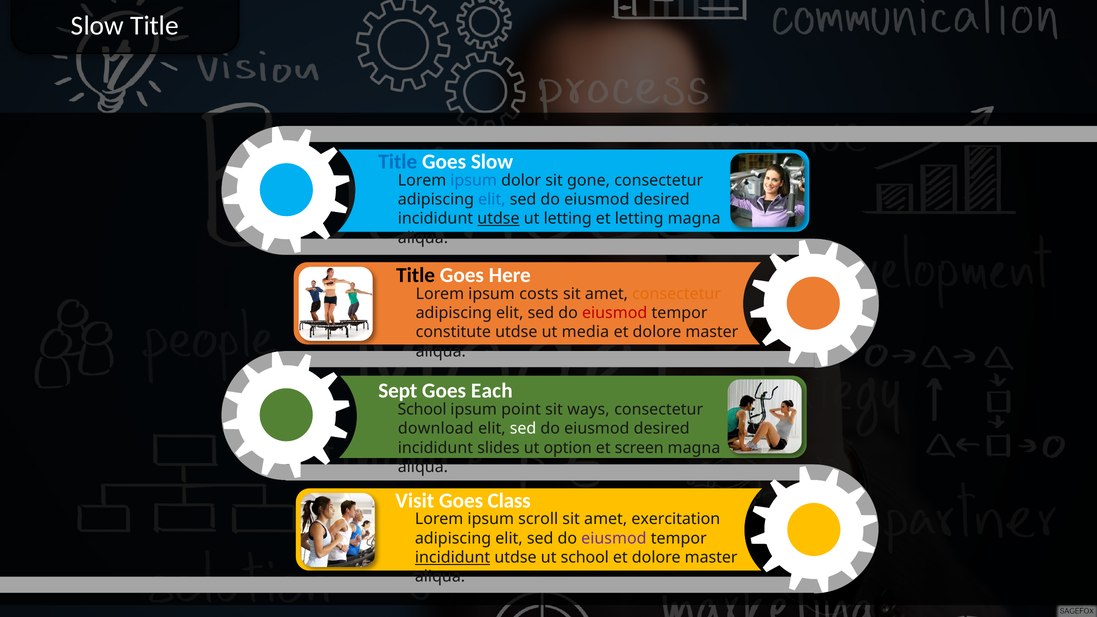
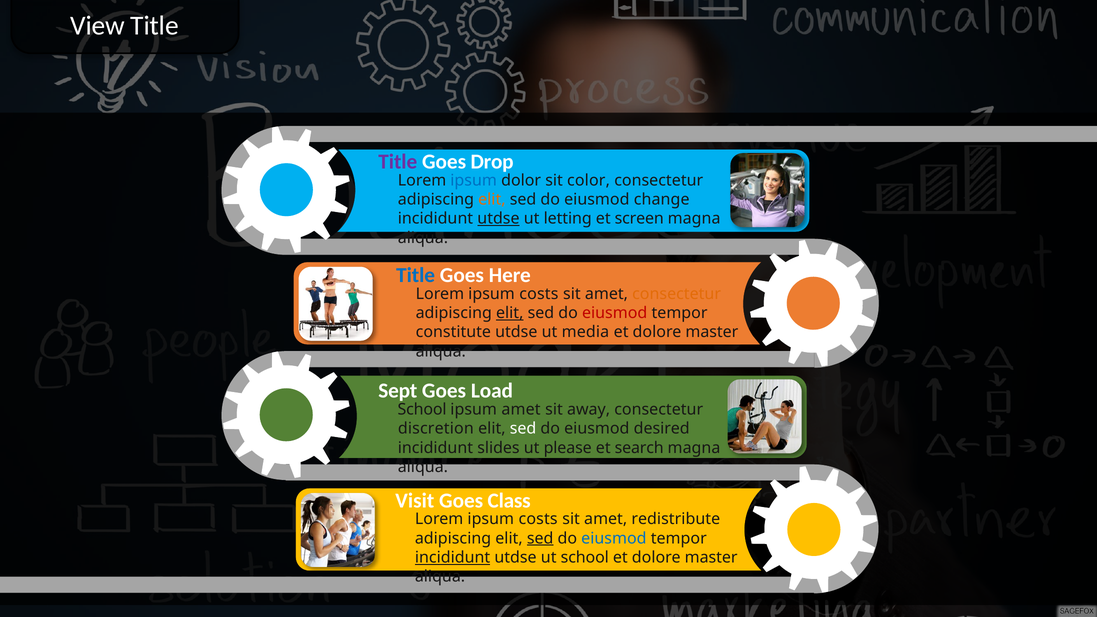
Slow at (97, 26): Slow -> View
Title at (398, 162) colour: blue -> purple
Goes Slow: Slow -> Drop
gone: gone -> color
elit at (492, 200) colour: blue -> orange
desired at (662, 200): desired -> change
et letting: letting -> screen
Title at (416, 275) colour: black -> blue
elit at (510, 313) underline: none -> present
Each: Each -> Load
ipsum point: point -> amet
ways: ways -> away
download: download -> discretion
option: option -> please
screen: screen -> search
scroll at (538, 519): scroll -> costs
exercitation: exercitation -> redistribute
sed at (540, 538) underline: none -> present
eiusmod at (614, 538) colour: purple -> blue
